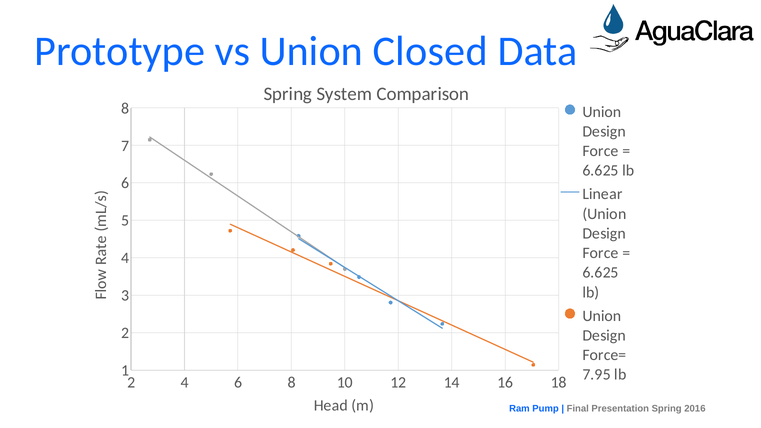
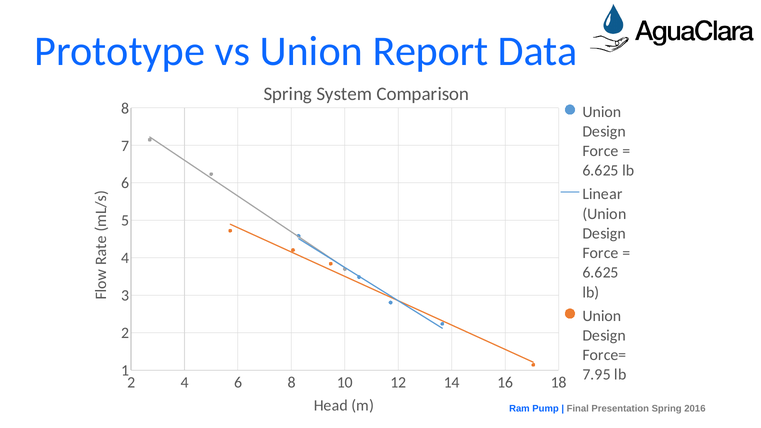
Closed: Closed -> Report
